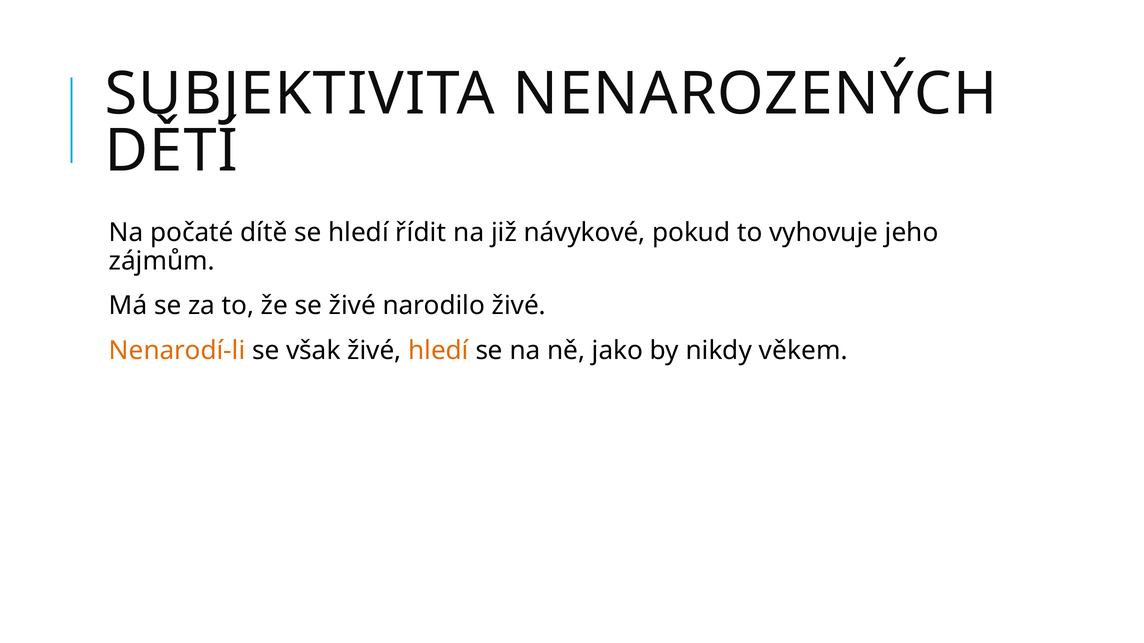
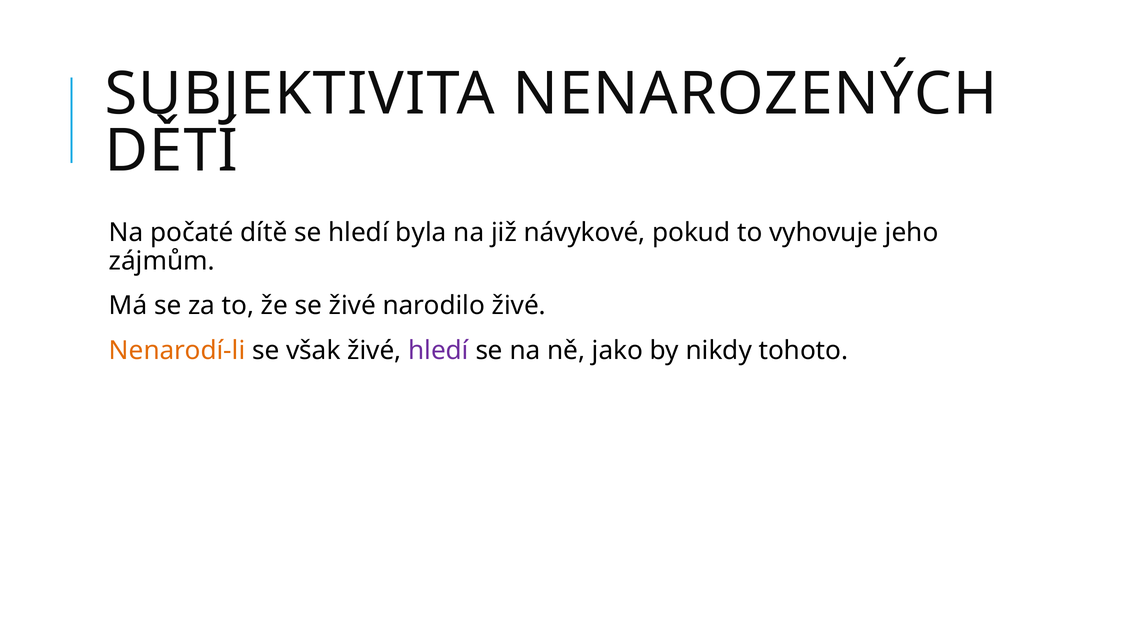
řídit: řídit -> byla
hledí at (438, 351) colour: orange -> purple
věkem: věkem -> tohoto
